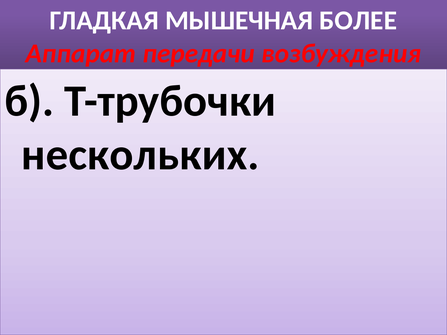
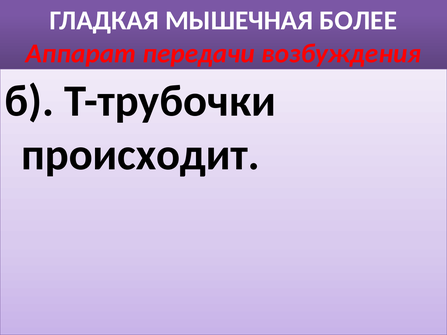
нескольких: нескольких -> происходит
